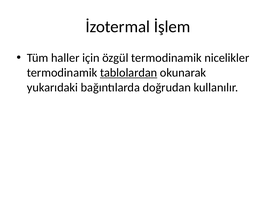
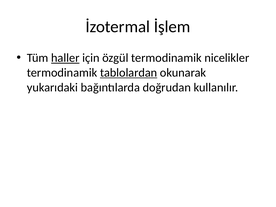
haller underline: none -> present
